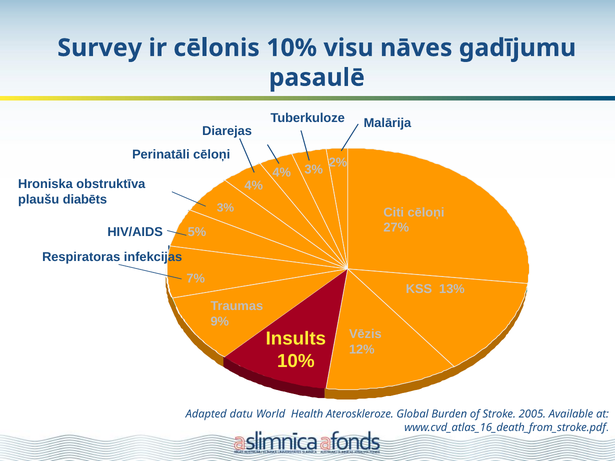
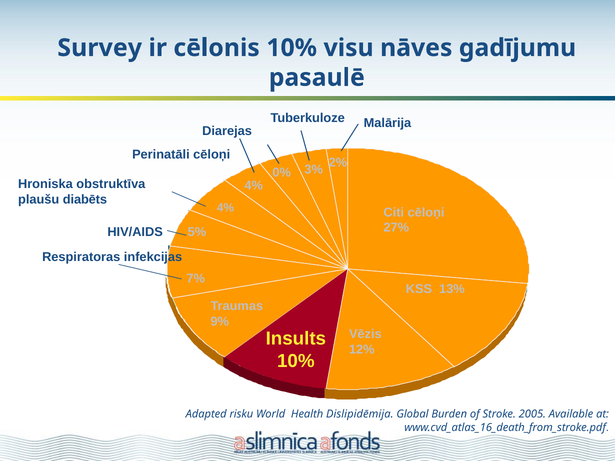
4% at (282, 172): 4% -> 0%
3% at (225, 208): 3% -> 4%
datu: datu -> risku
Ateroskleroze: Ateroskleroze -> Dislipidēmija
